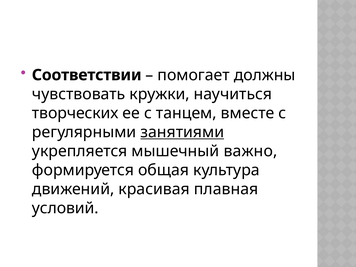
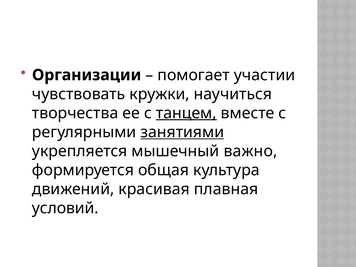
Соответствии: Соответствии -> Организации
должны: должны -> участии
творческих: творческих -> творчества
танцем underline: none -> present
